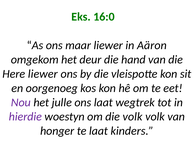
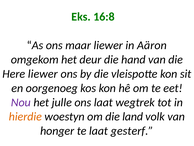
16:0: 16:0 -> 16:8
hierdie colour: purple -> orange
die volk: volk -> land
kinders: kinders -> gesterf
